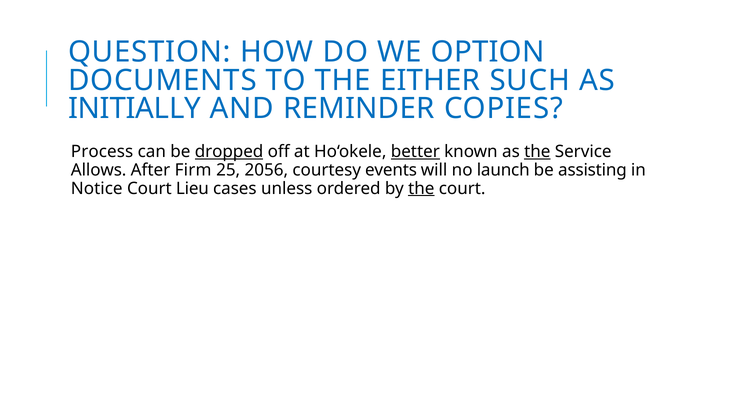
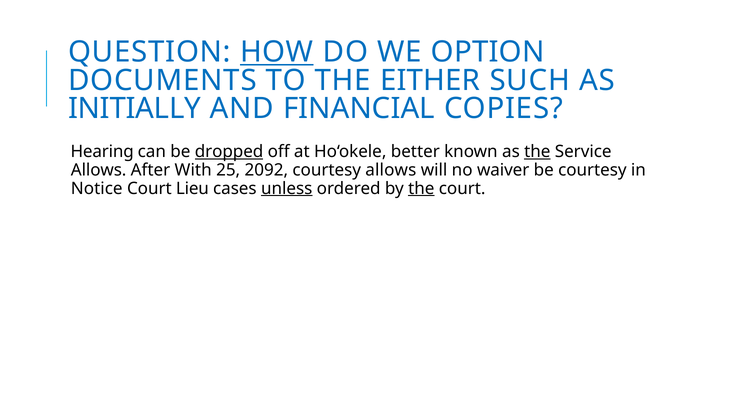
HOW underline: none -> present
REMINDER: REMINDER -> FINANCIAL
Process: Process -> Hearing
better underline: present -> none
Firm: Firm -> With
2056: 2056 -> 2092
courtesy events: events -> allows
launch: launch -> waiver
be assisting: assisting -> courtesy
unless underline: none -> present
